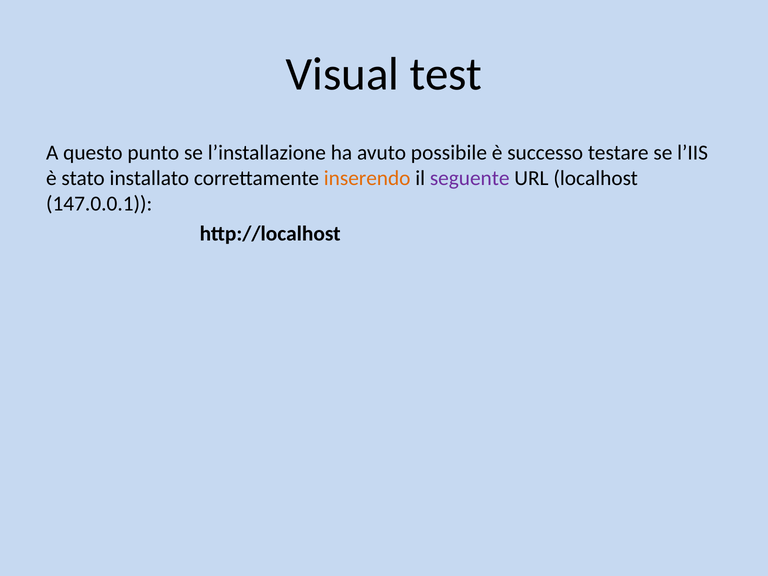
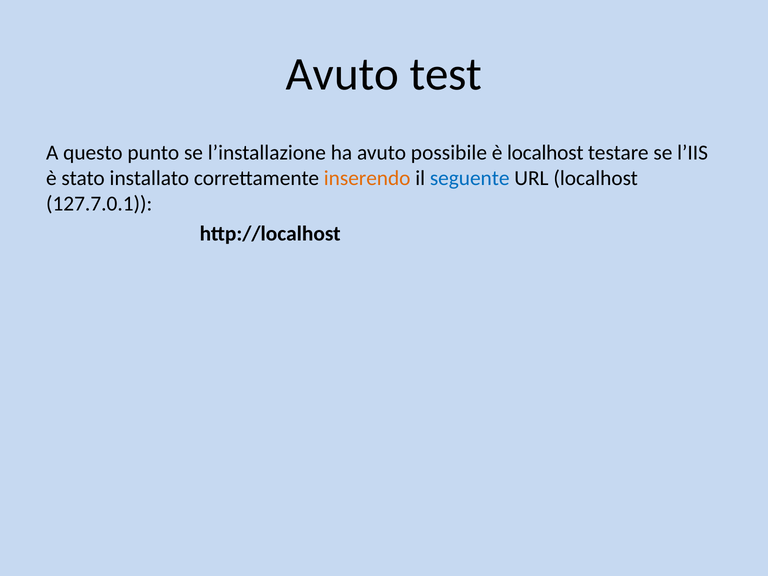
Visual at (342, 74): Visual -> Avuto
è successo: successo -> localhost
seguente colour: purple -> blue
147.0.0.1: 147.0.0.1 -> 127.7.0.1
